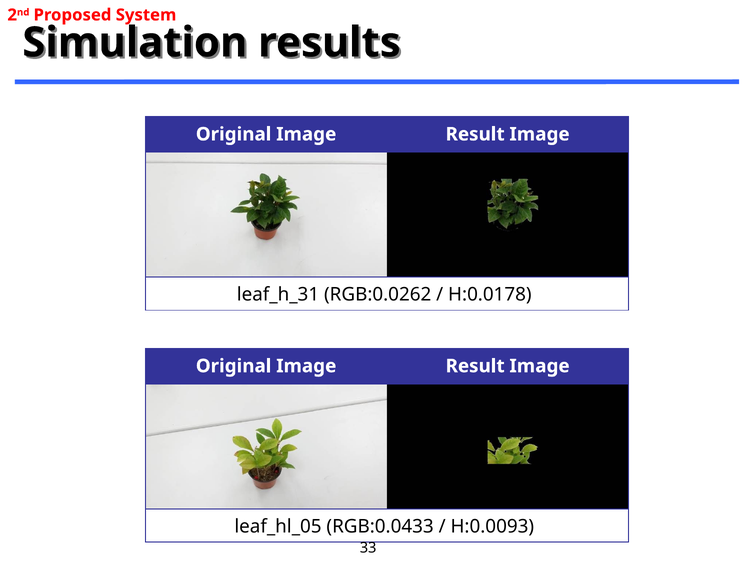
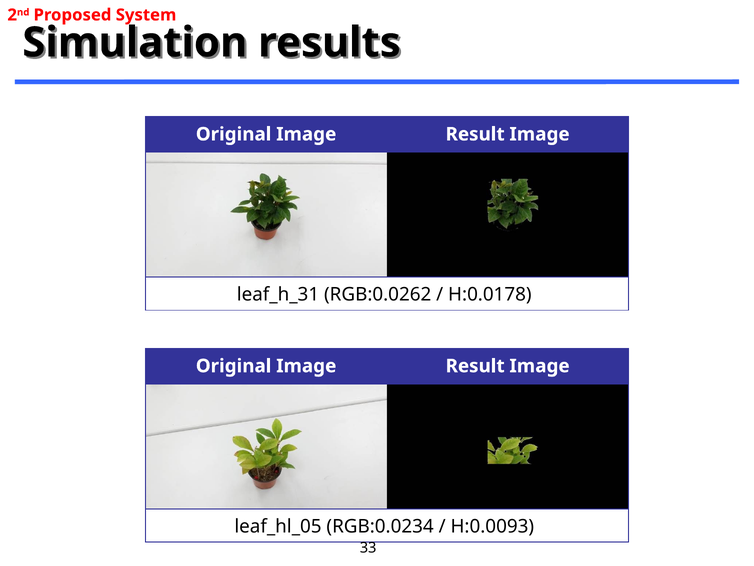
RGB:0.0433: RGB:0.0433 -> RGB:0.0234
